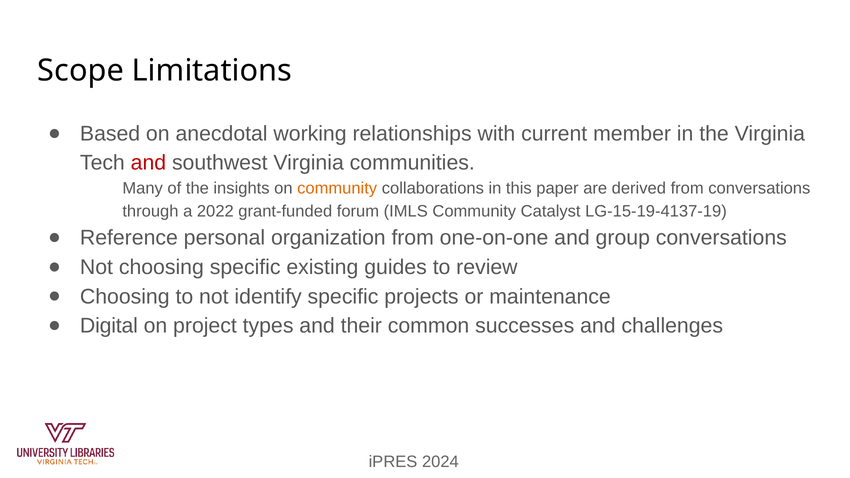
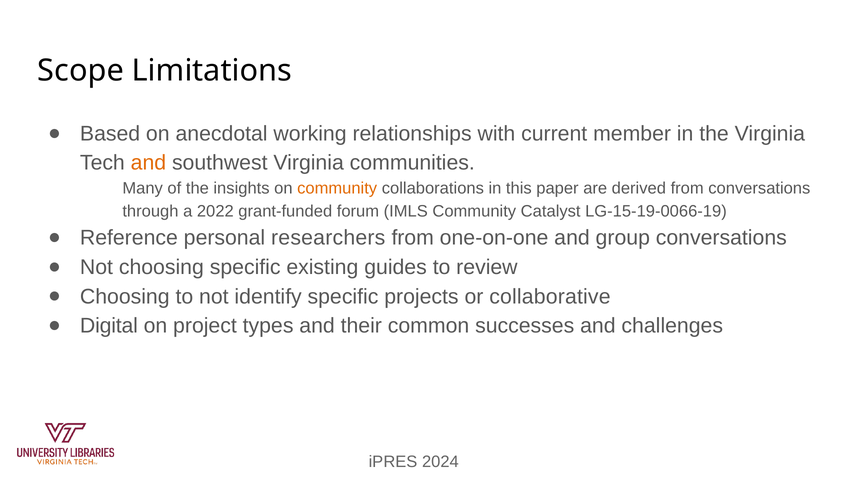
and at (148, 163) colour: red -> orange
LG-15-19-4137-19: LG-15-19-4137-19 -> LG-15-19-0066-19
organization: organization -> researchers
maintenance: maintenance -> collaborative
